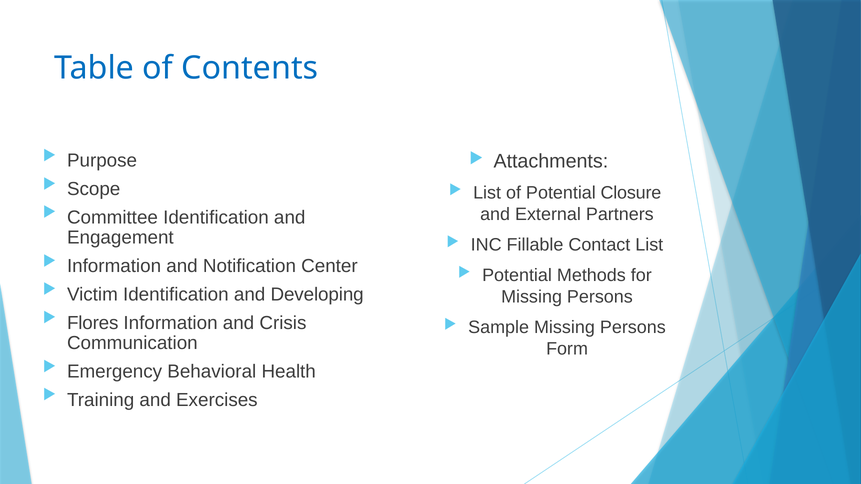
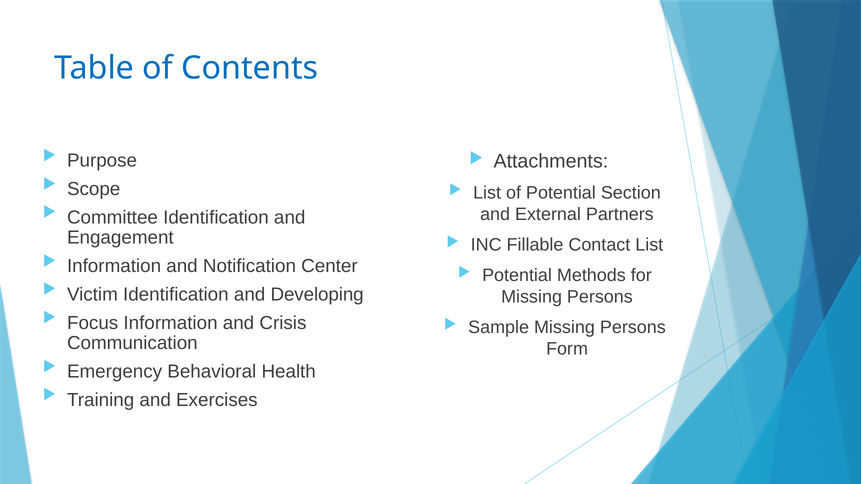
Closure: Closure -> Section
Flores: Flores -> Focus
